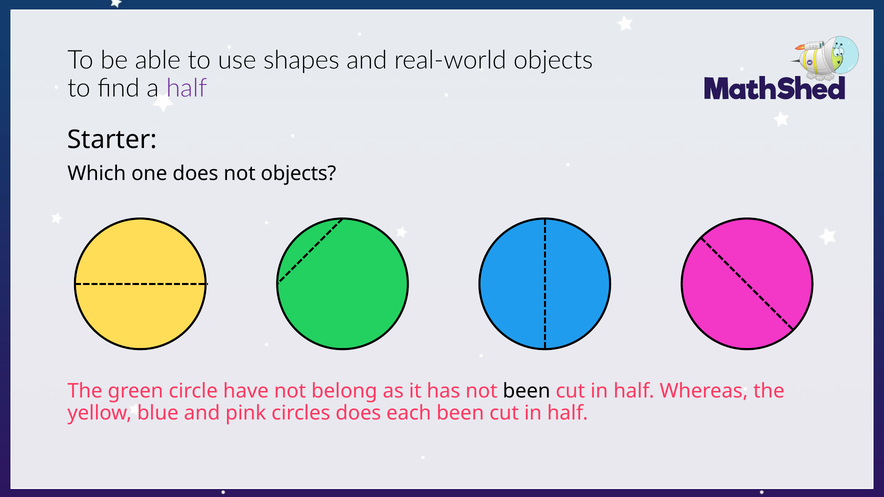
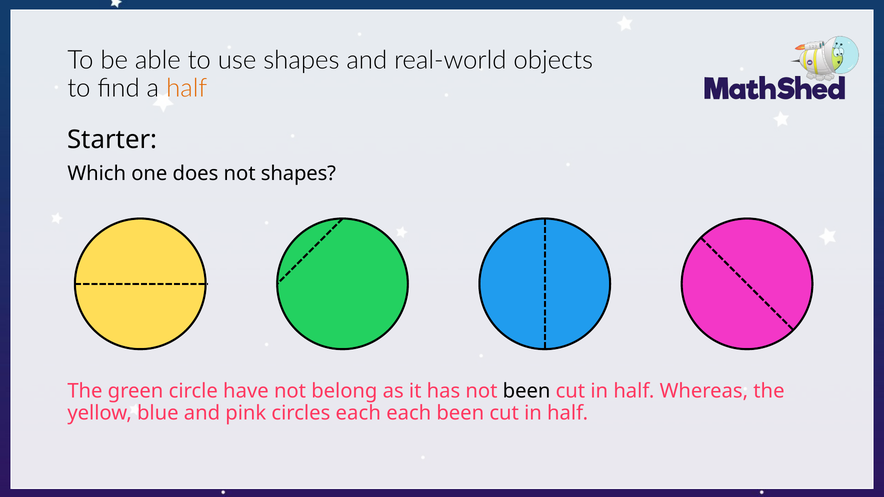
half at (187, 88) colour: purple -> orange
not objects: objects -> shapes
circles does: does -> each
